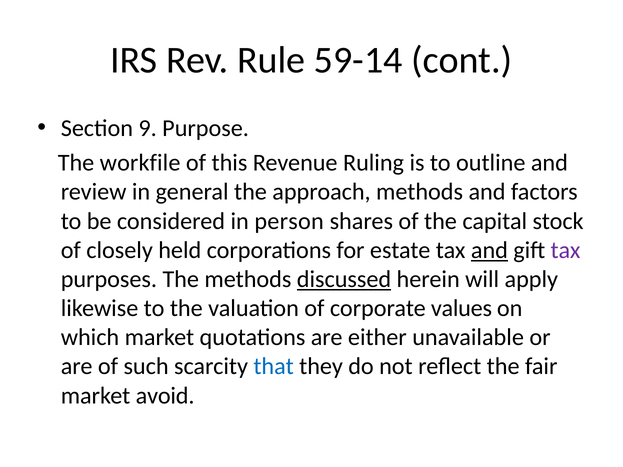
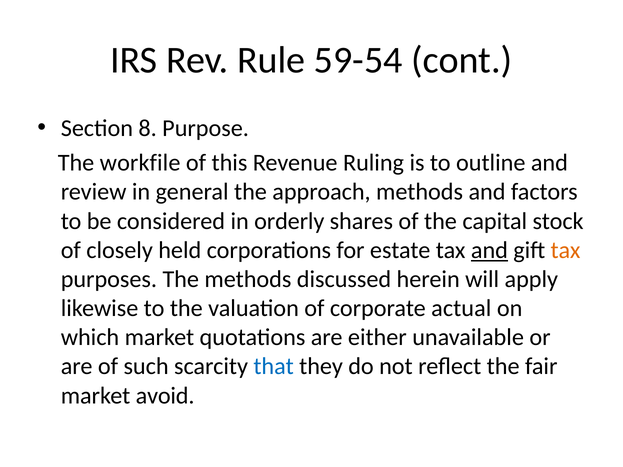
59-14: 59-14 -> 59-54
9: 9 -> 8
person: person -> orderly
tax at (566, 250) colour: purple -> orange
discussed underline: present -> none
values: values -> actual
